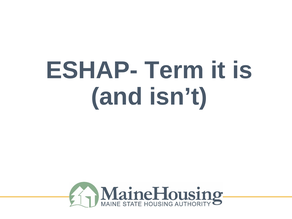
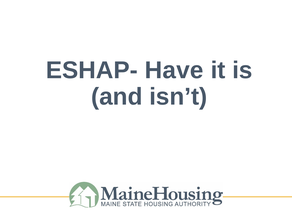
Term: Term -> Have
